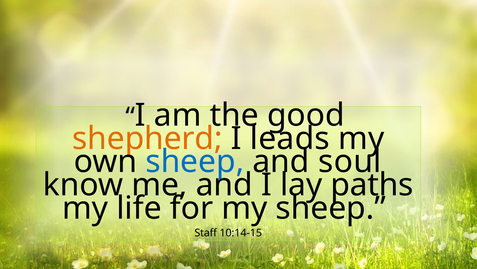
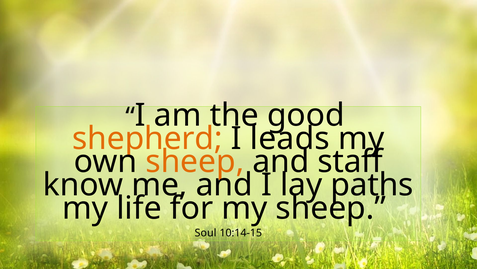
sheep at (195, 161) colour: blue -> orange
soul: soul -> staff
Staff: Staff -> Soul
